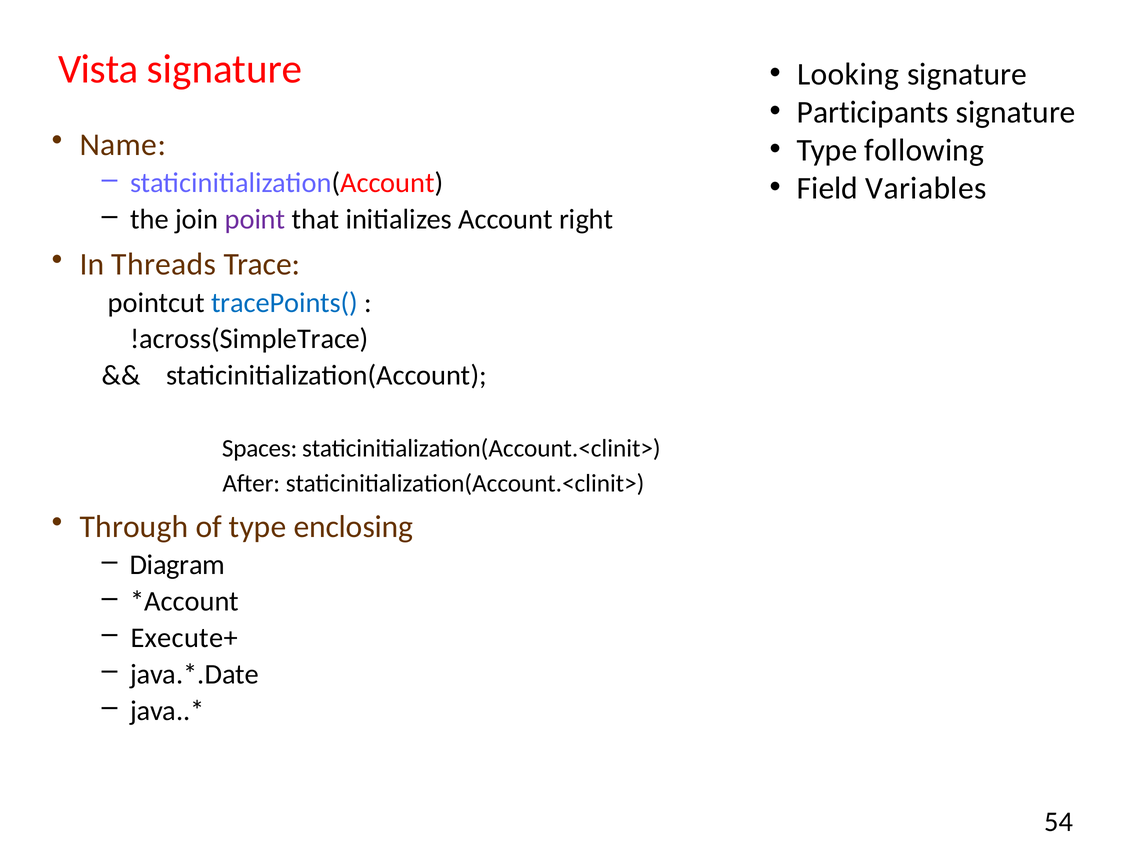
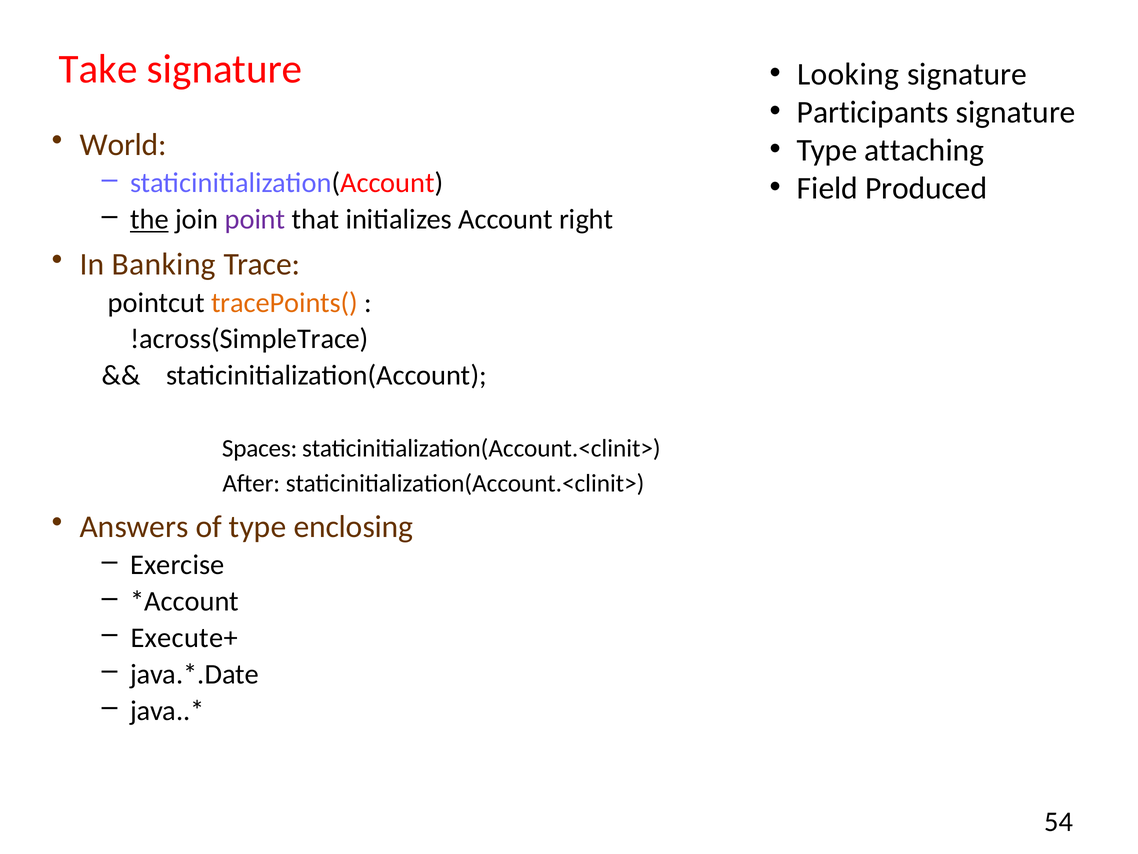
Vista: Vista -> Take
Name: Name -> World
following: following -> attaching
Variables: Variables -> Produced
the underline: none -> present
Threads: Threads -> Banking
tracePoints( colour: blue -> orange
Through: Through -> Answers
Diagram: Diagram -> Exercise
